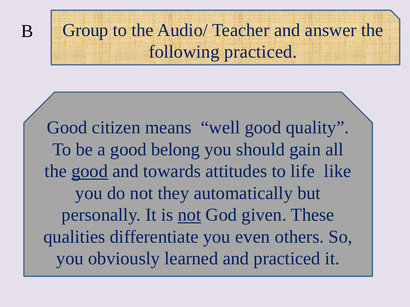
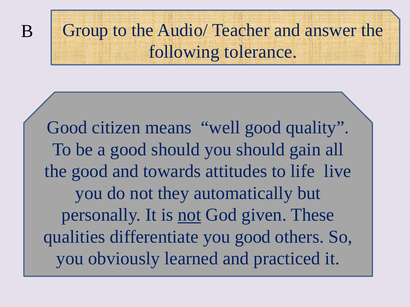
following practiced: practiced -> tolerance
good belong: belong -> should
good at (90, 172) underline: present -> none
like: like -> live
you even: even -> good
